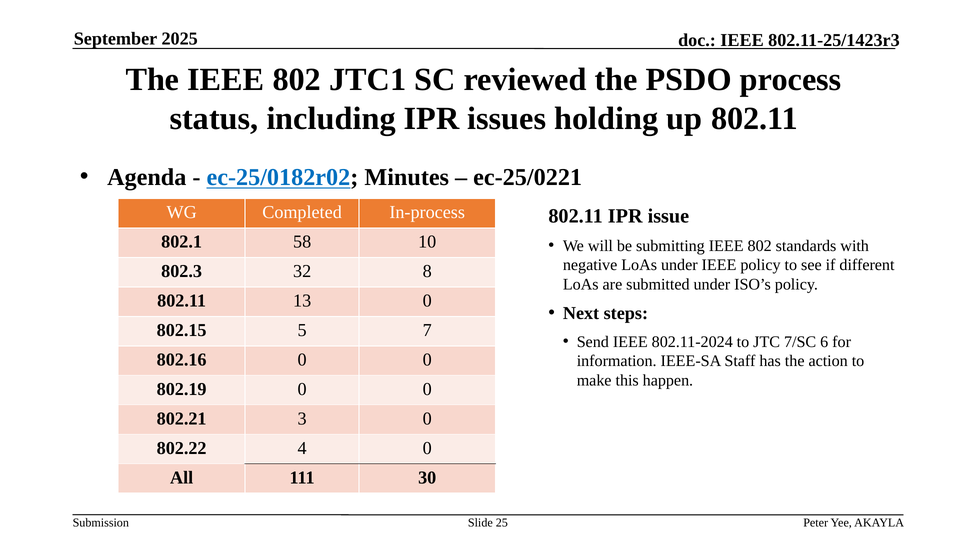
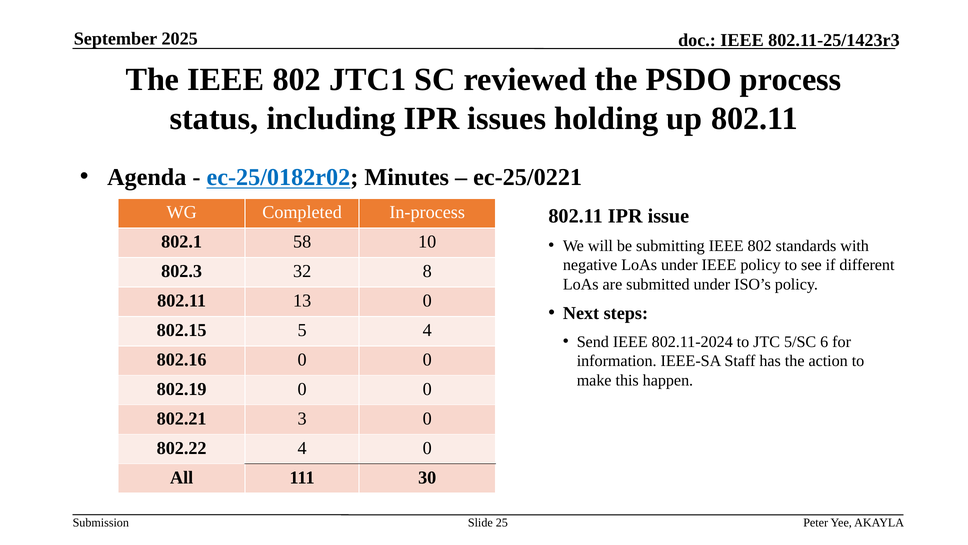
5 7: 7 -> 4
7/SC: 7/SC -> 5/SC
